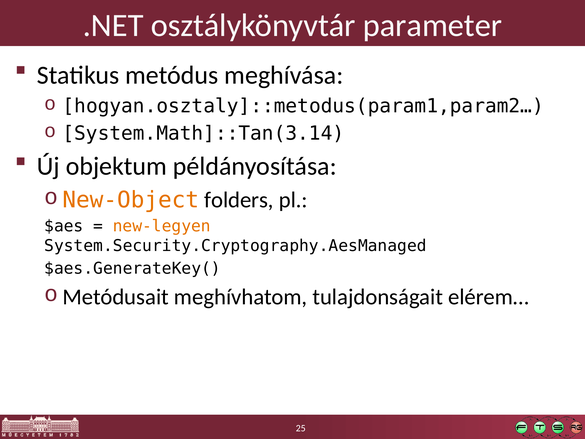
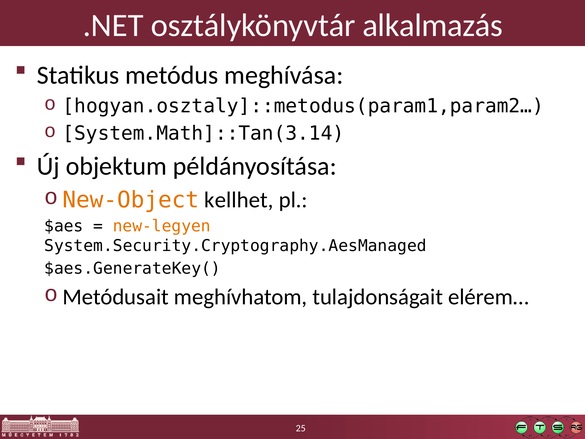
parameter: parameter -> alkalmazás
folders: folders -> kellhet
